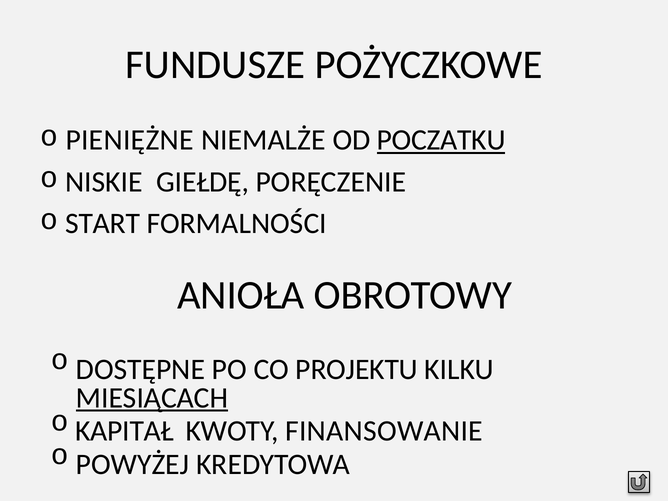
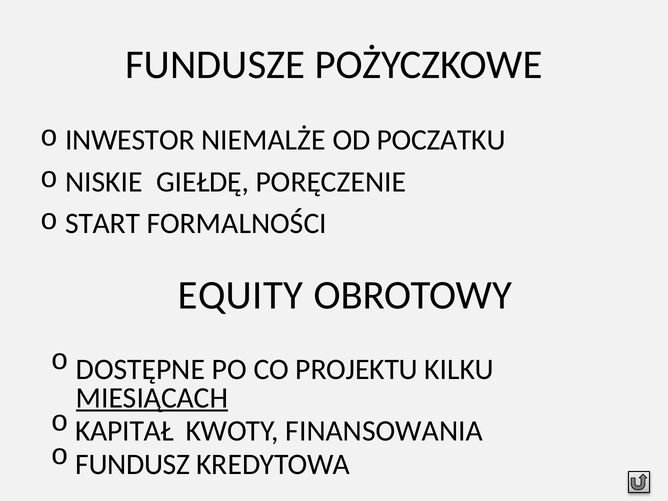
PIENIĘŻNE: PIENIĘŻNE -> INWESTOR
POCZATKU underline: present -> none
ANIOŁA: ANIOŁA -> EQUITY
FINANSOWANIE: FINANSOWANIE -> FINANSOWANIA
POWYŻEJ: POWYŻEJ -> FUNDUSZ
